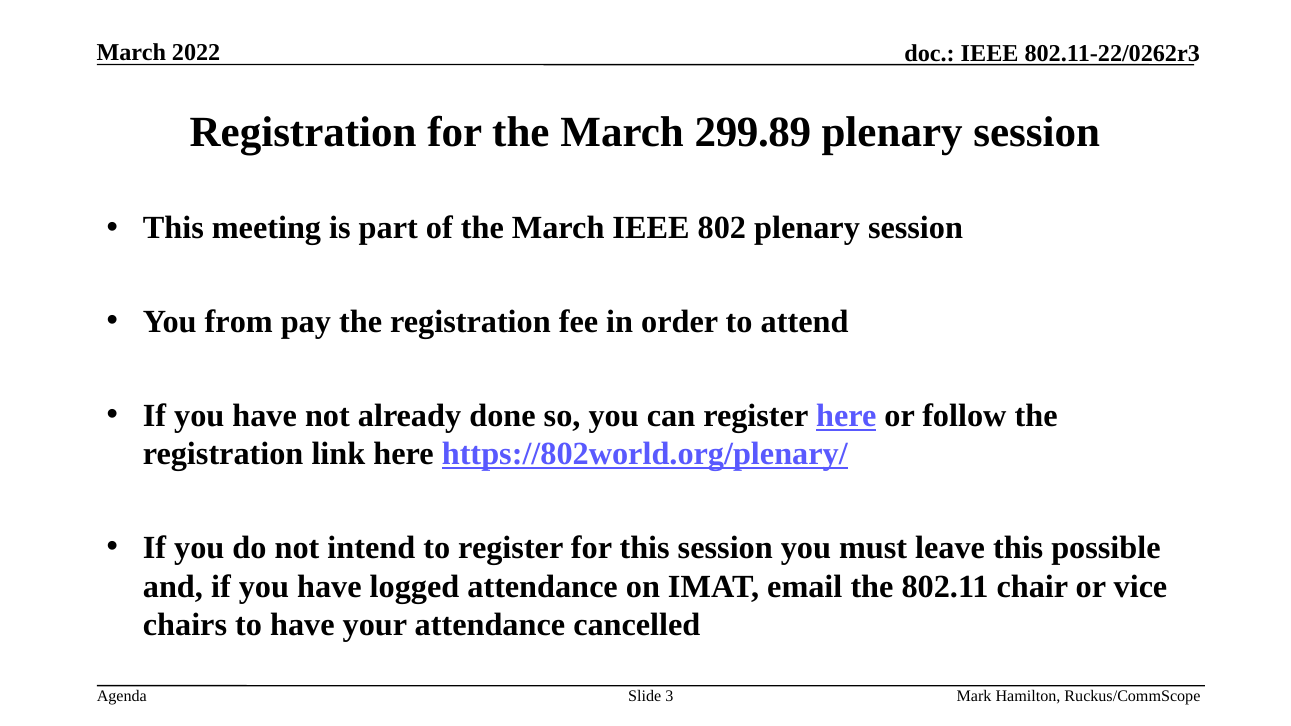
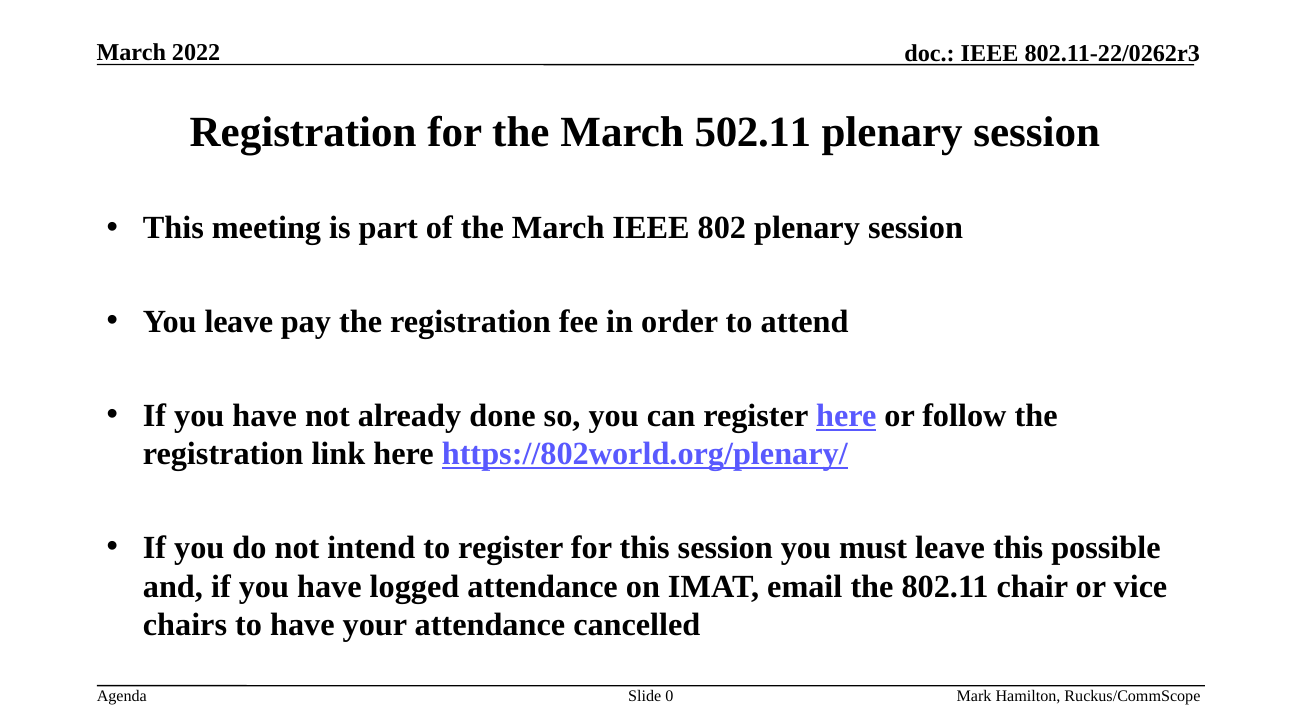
299.89: 299.89 -> 502.11
You from: from -> leave
3: 3 -> 0
